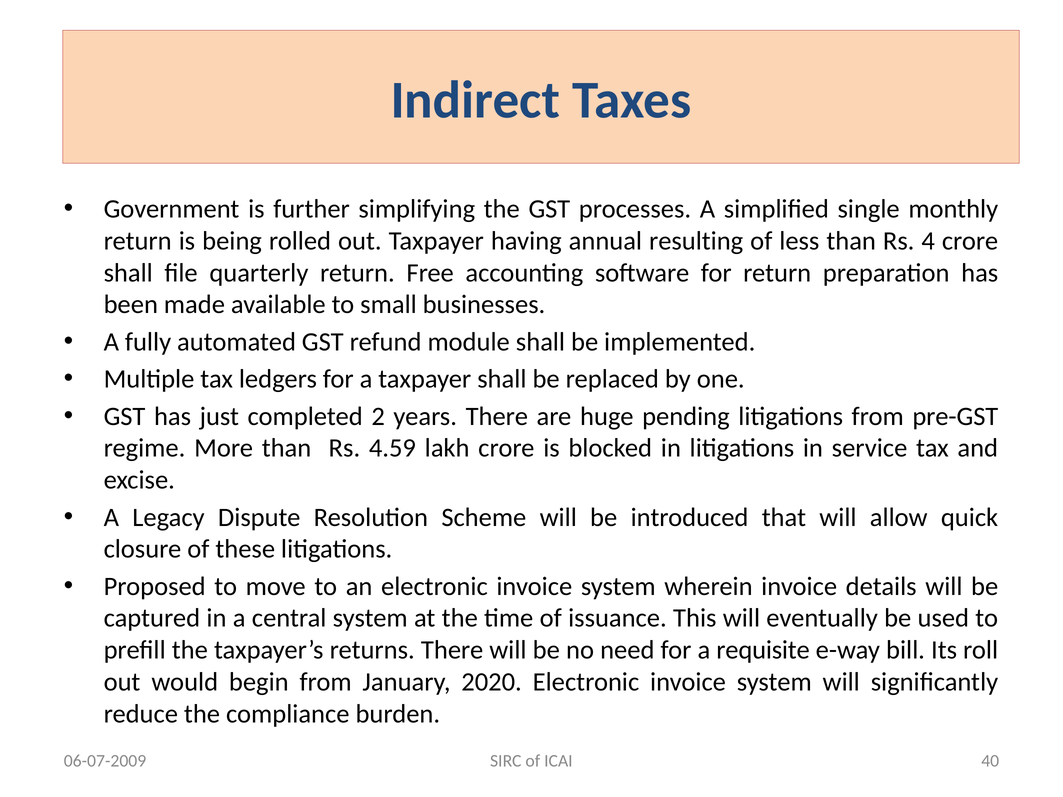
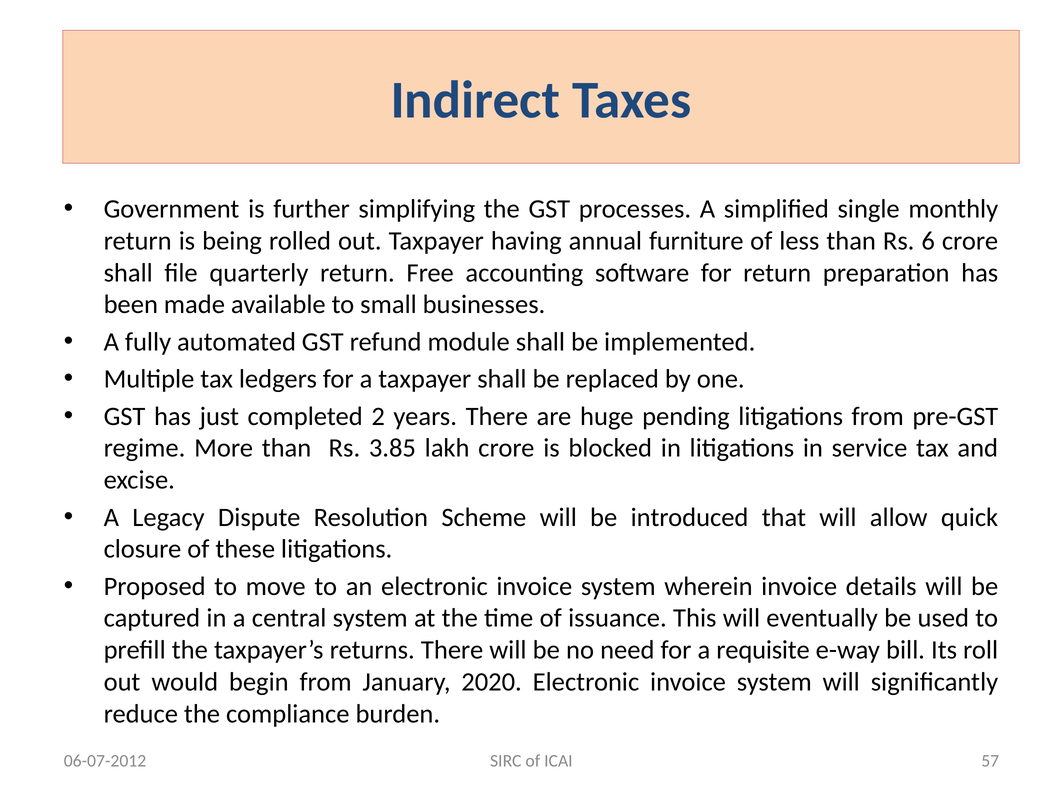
resulting: resulting -> furniture
4: 4 -> 6
4.59: 4.59 -> 3.85
40: 40 -> 57
06-07-2009: 06-07-2009 -> 06-07-2012
